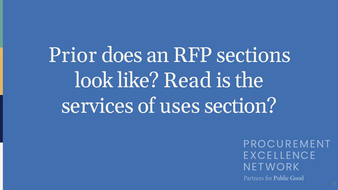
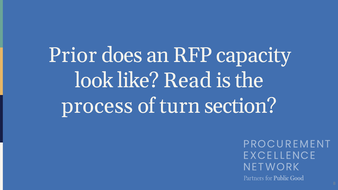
sections: sections -> capacity
services: services -> process
uses: uses -> turn
